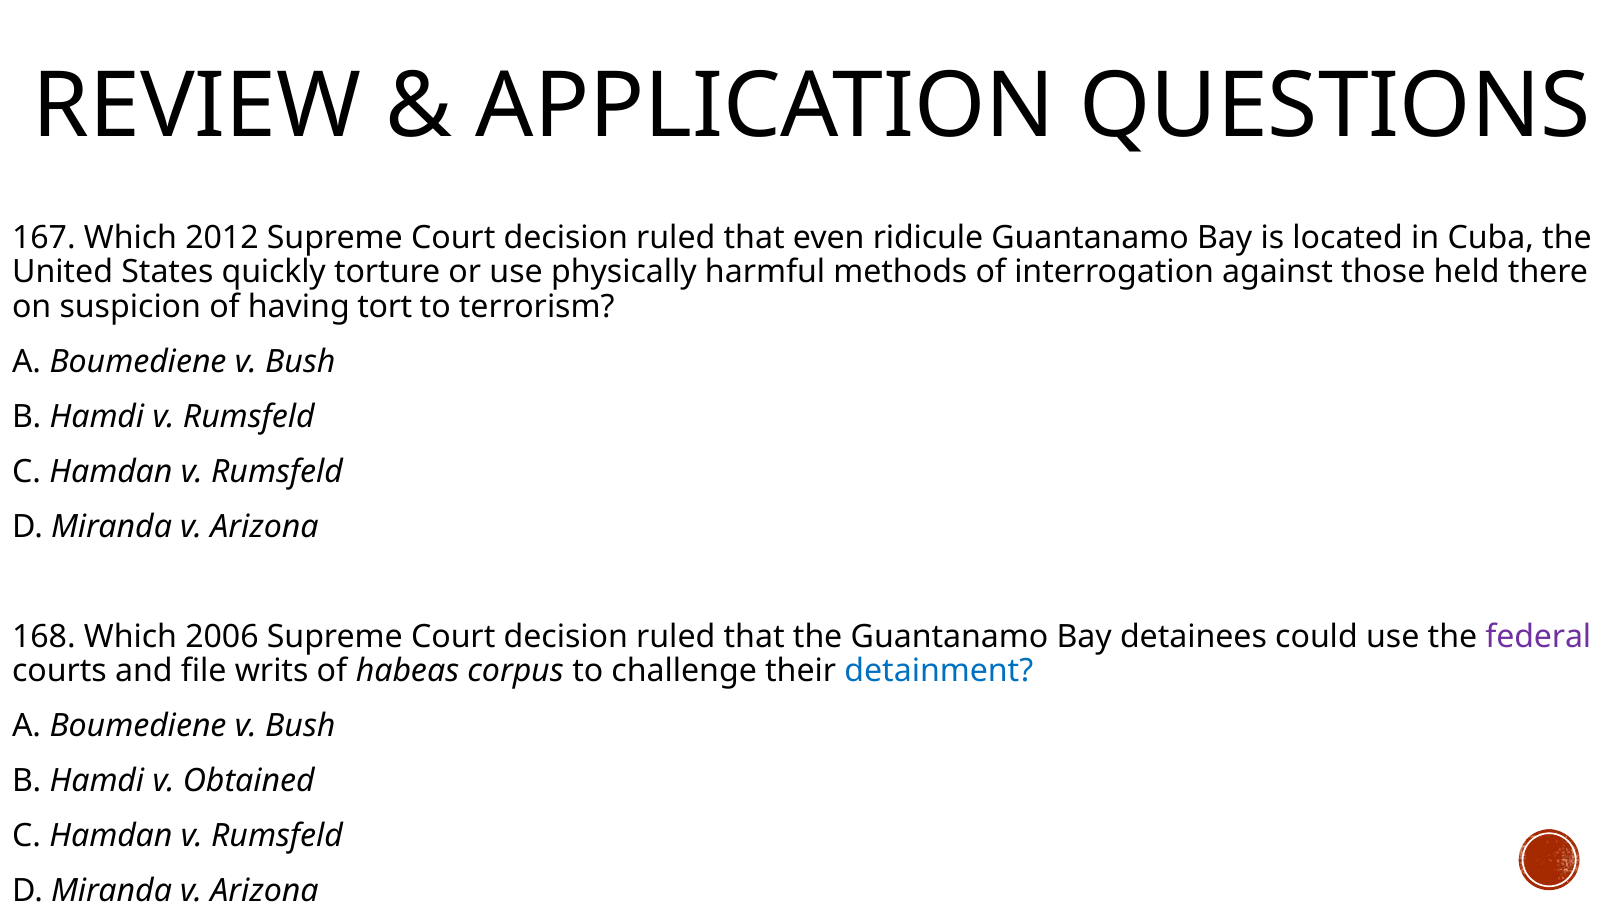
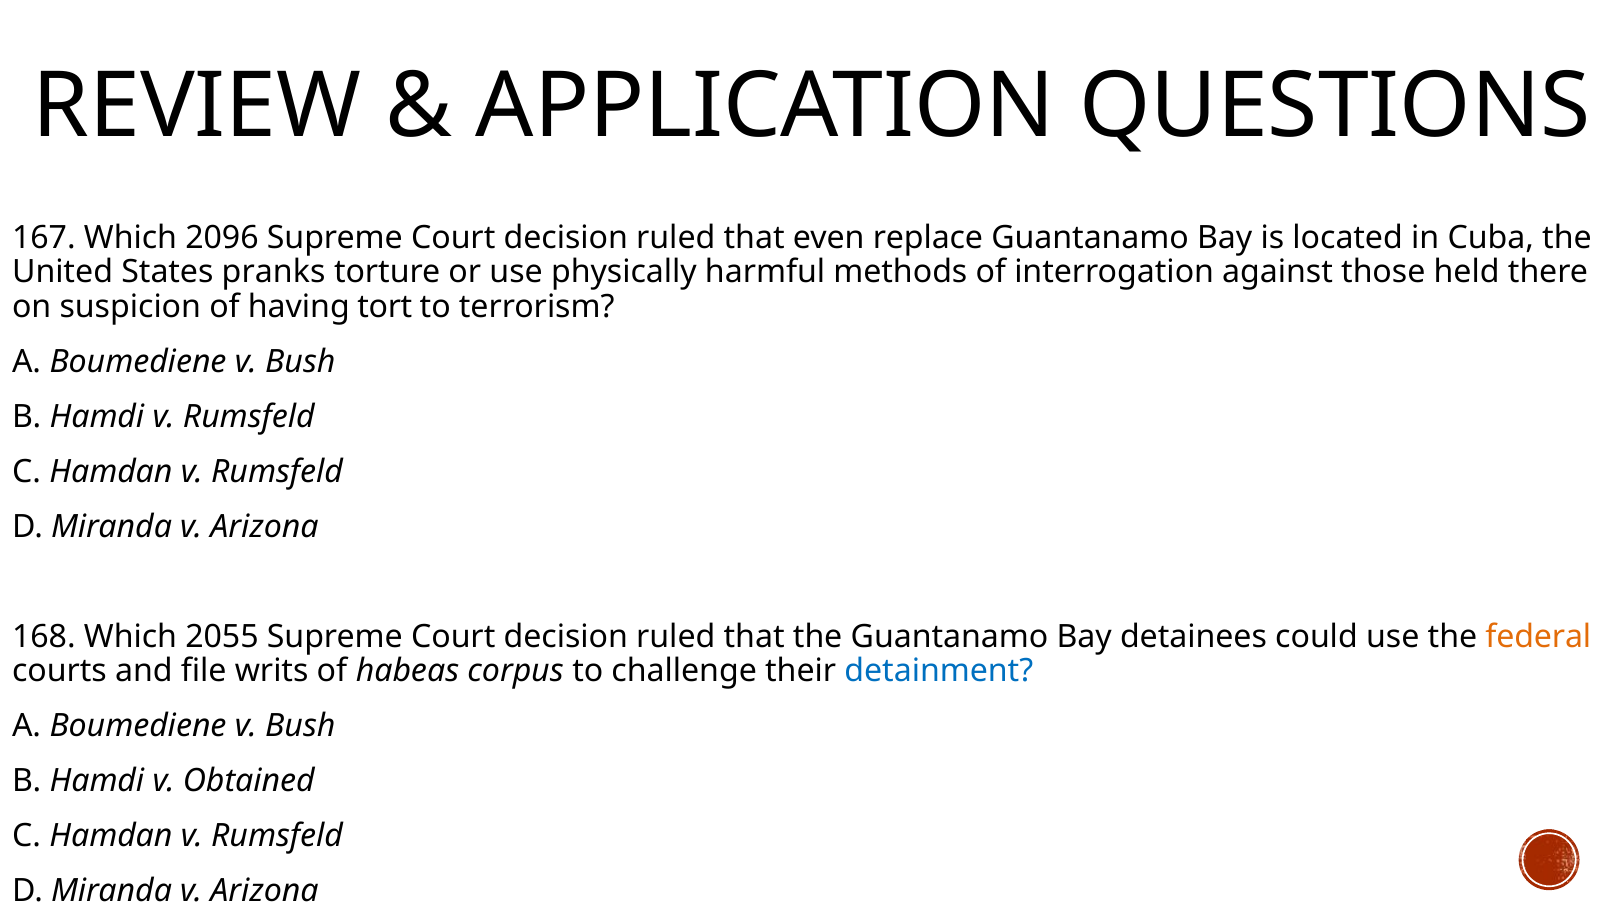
2012: 2012 -> 2096
ridicule: ridicule -> replace
quickly: quickly -> pranks
2006: 2006 -> 2055
federal colour: purple -> orange
